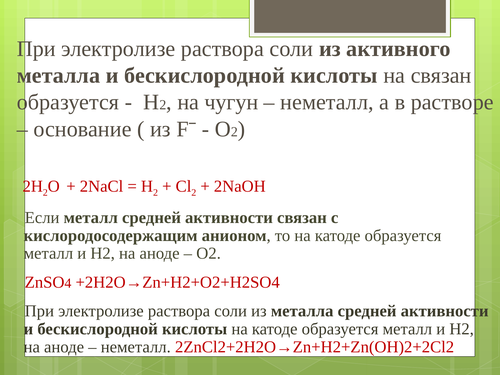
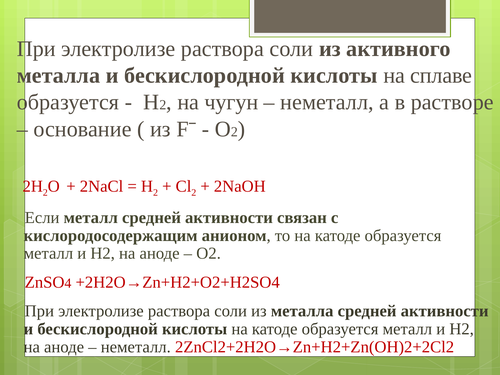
на связан: связан -> сплаве
